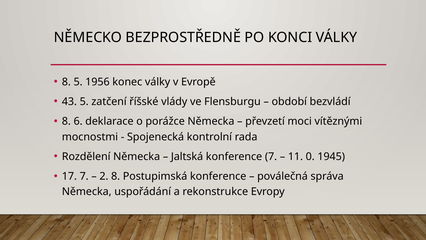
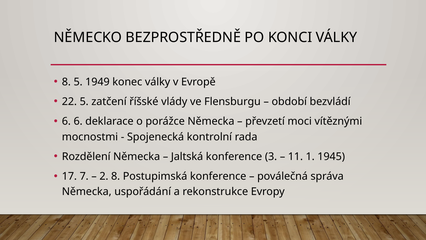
1956: 1956 -> 1949
43: 43 -> 22
8 at (66, 121): 8 -> 6
konference 7: 7 -> 3
0: 0 -> 1
